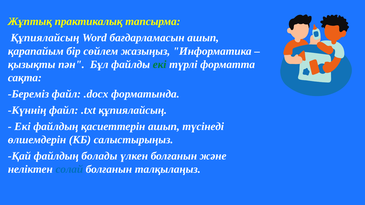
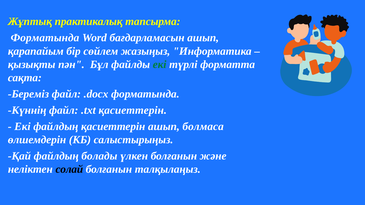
Құпиялайсың at (45, 38): Құпиялайсың -> Форматында
.txt құпиялайсың: құпиялайсың -> қасиеттерін
түсінеді: түсінеді -> болмаса
солай colour: blue -> black
